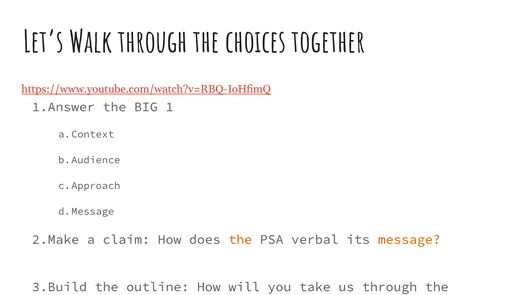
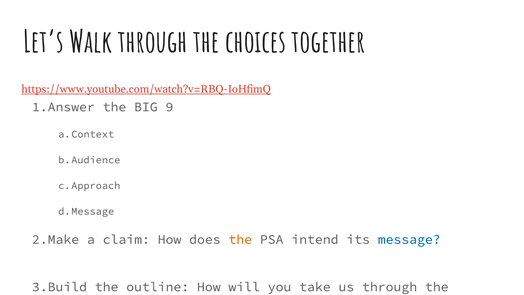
1: 1 -> 9
verbal: verbal -> intend
message colour: orange -> blue
